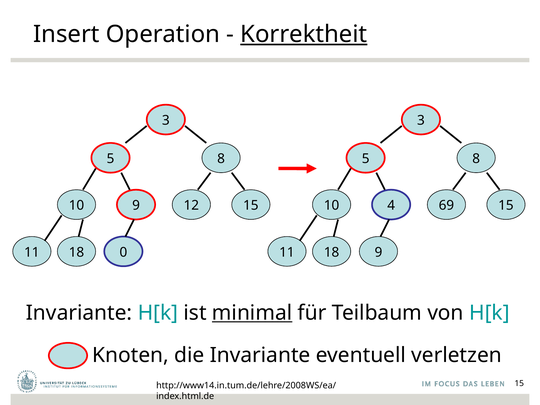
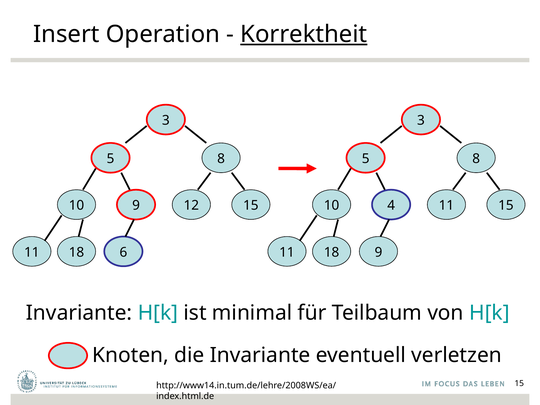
4 69: 69 -> 11
0: 0 -> 6
minimal underline: present -> none
